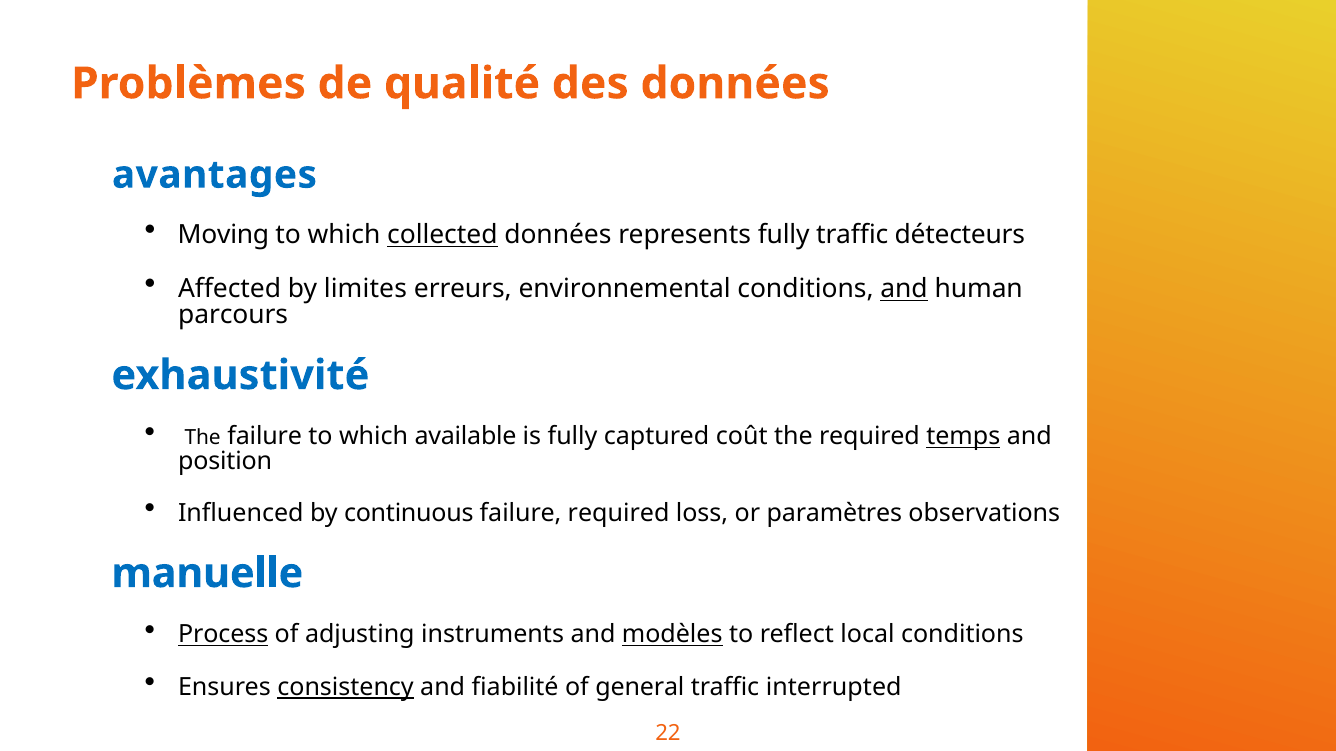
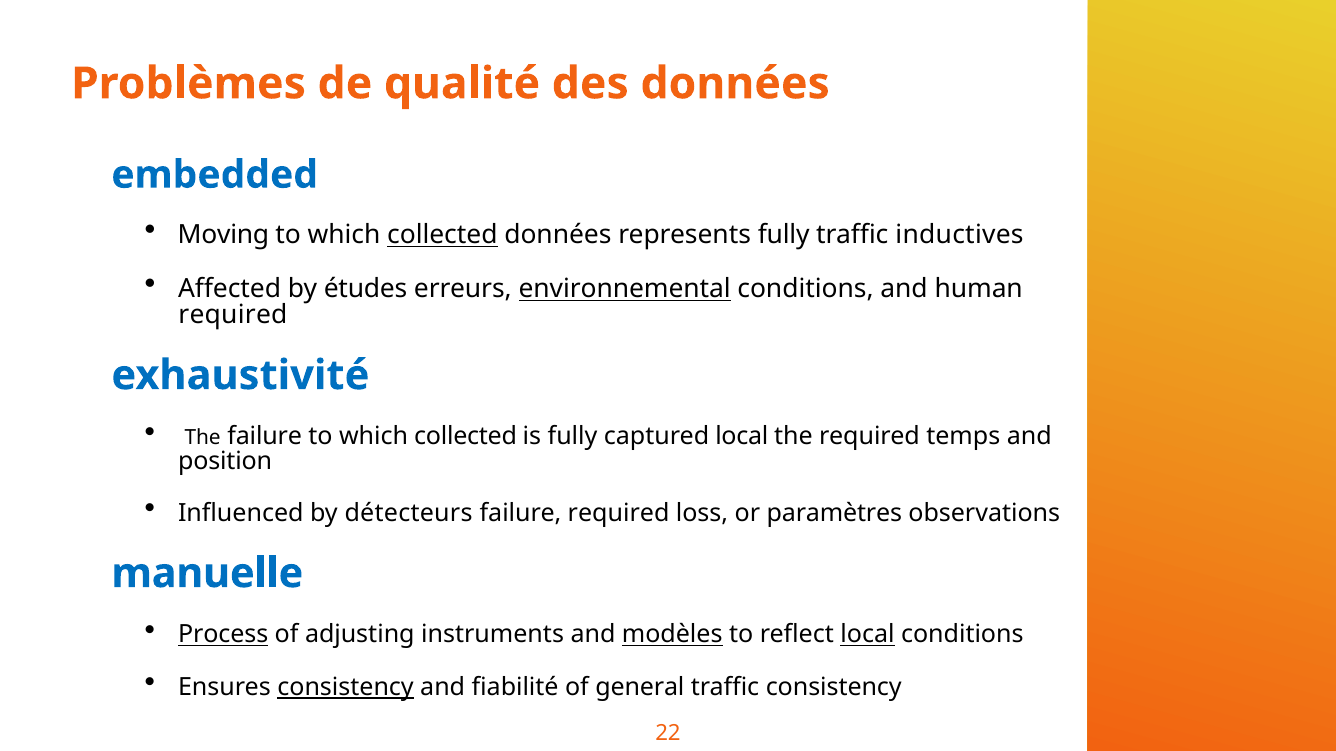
avantages: avantages -> embedded
détecteurs: détecteurs -> inductives
limites: limites -> études
environnemental underline: none -> present
and at (904, 289) underline: present -> none
parcours at (233, 315): parcours -> required
available at (466, 437): available -> collected
captured coût: coût -> local
temps underline: present -> none
continuous: continuous -> détecteurs
local at (868, 635) underline: none -> present
traffic interrupted: interrupted -> consistency
